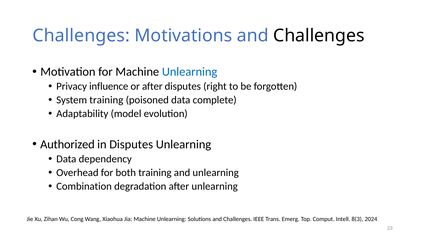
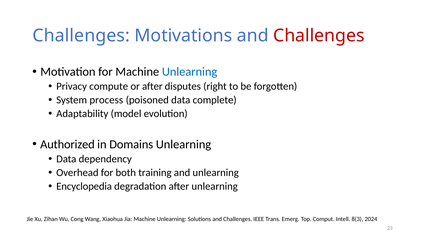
Challenges at (319, 36) colour: black -> red
influence: influence -> compute
System training: training -> process
in Disputes: Disputes -> Domains
Combination: Combination -> Encyclopedia
